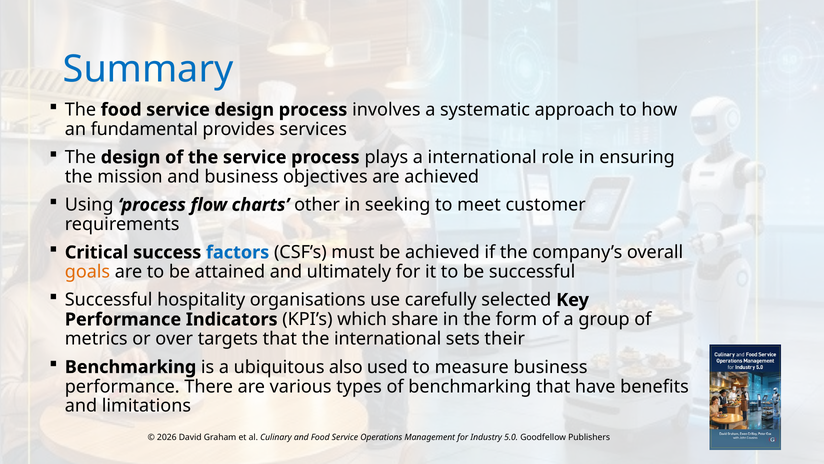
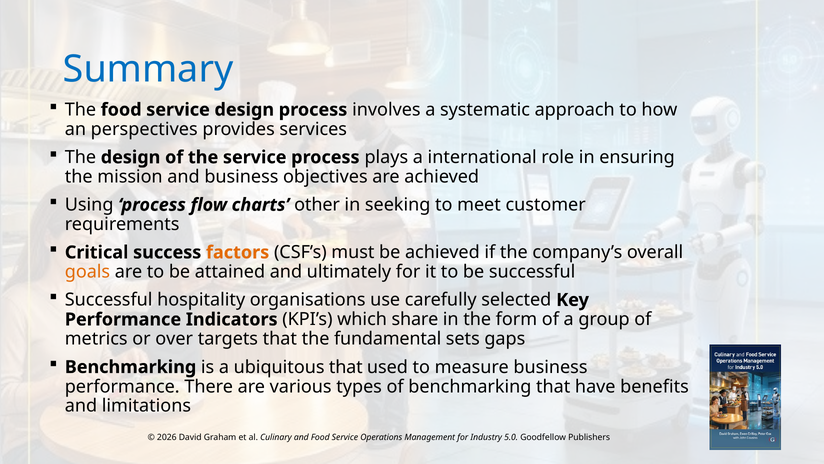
fundamental: fundamental -> perspectives
factors colour: blue -> orange
the international: international -> fundamental
their: their -> gaps
ubiquitous also: also -> that
